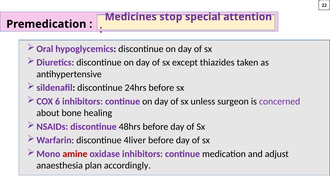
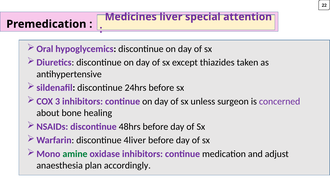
stop: stop -> liver
6: 6 -> 3
amine colour: red -> green
